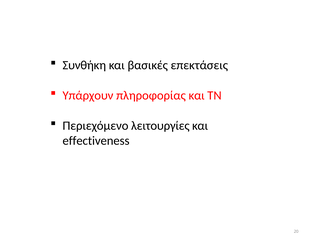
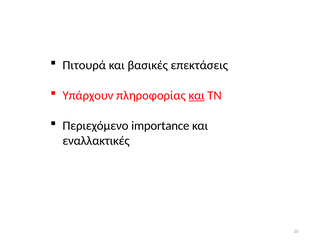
Συνθήκη: Συνθήκη -> Πιτουρά
και at (197, 95) underline: none -> present
λειτουργίες: λειτουργίες -> importance
effectiveness: effectiveness -> εναλλακτικές
